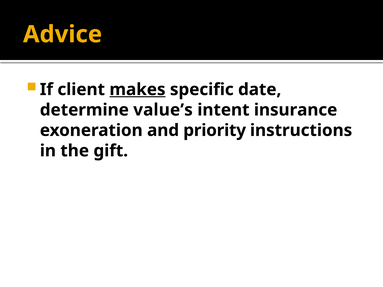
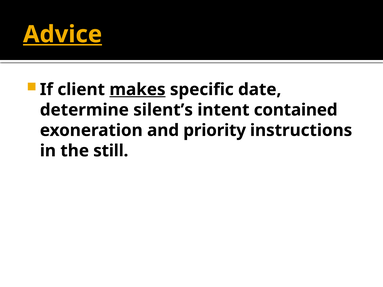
Advice underline: none -> present
value’s: value’s -> silent’s
insurance: insurance -> contained
gift: gift -> still
